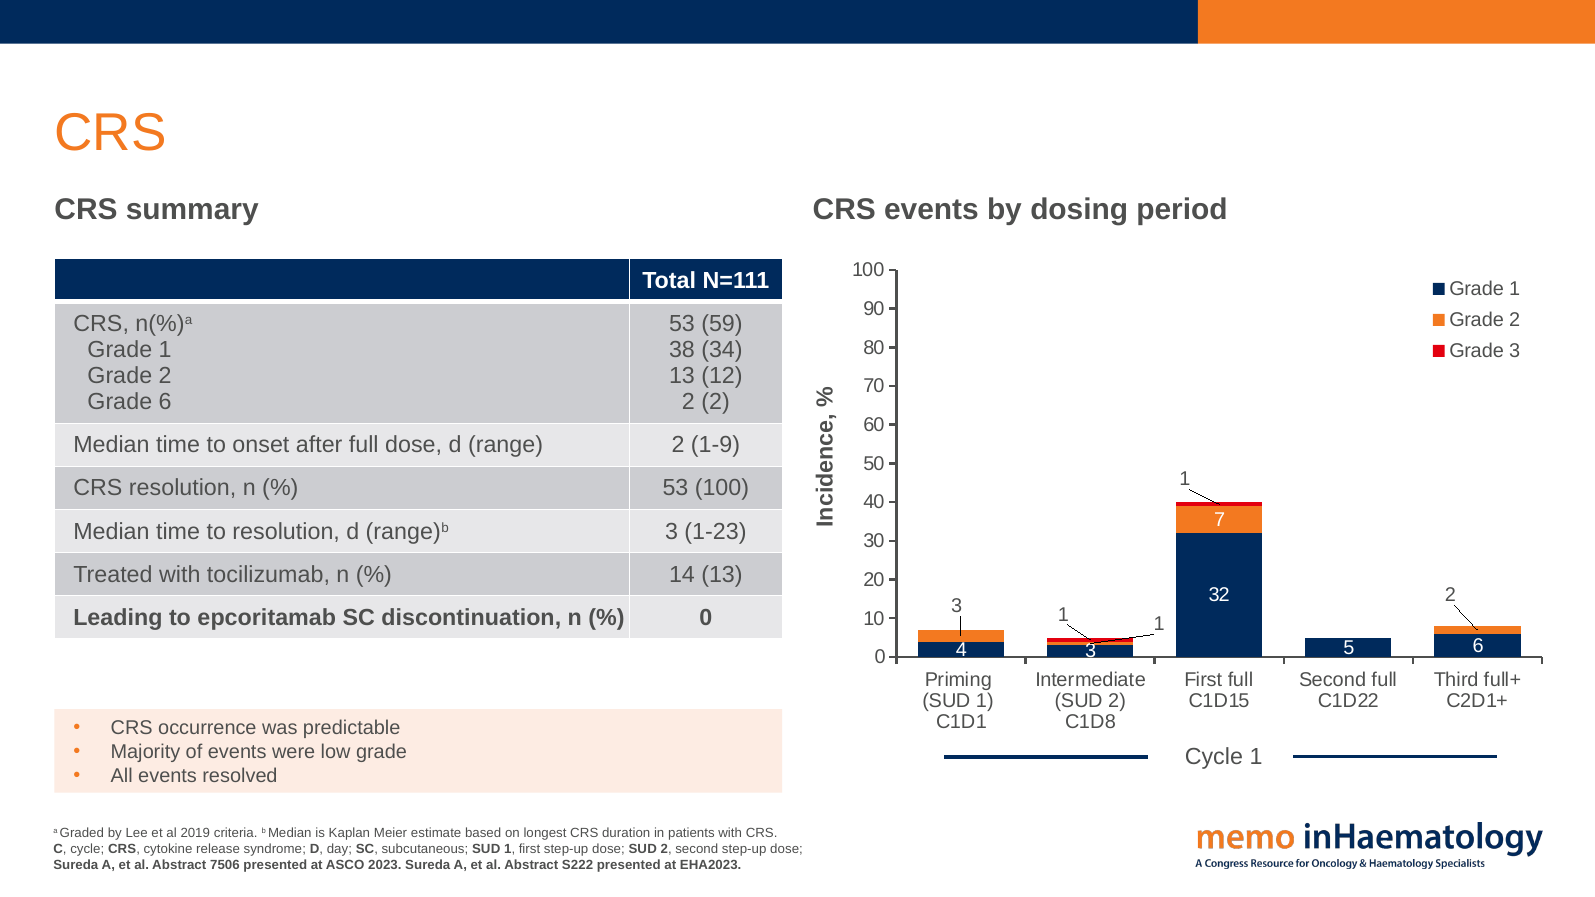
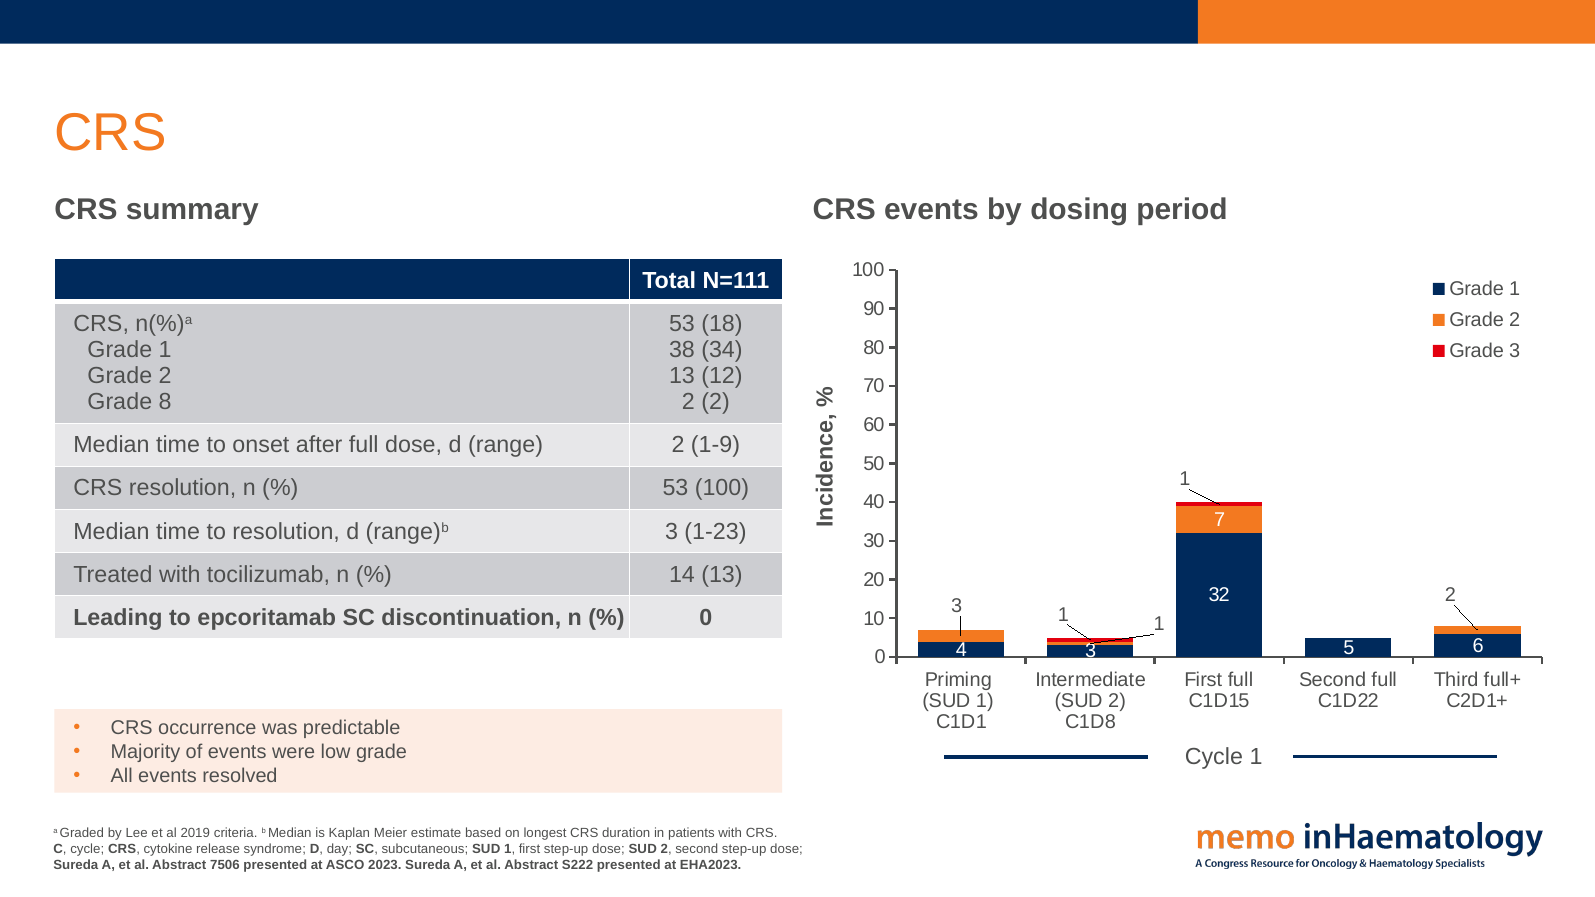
59: 59 -> 18
Grade 6: 6 -> 8
